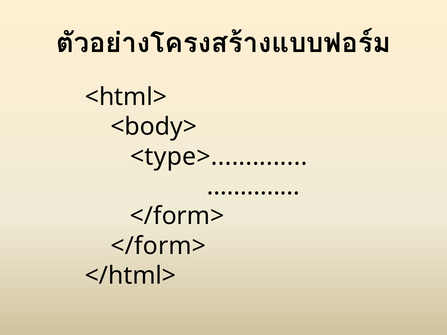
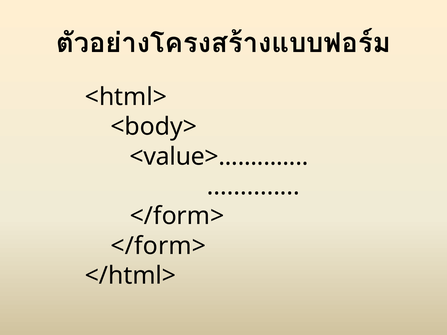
<type>: <type> -> <value>
